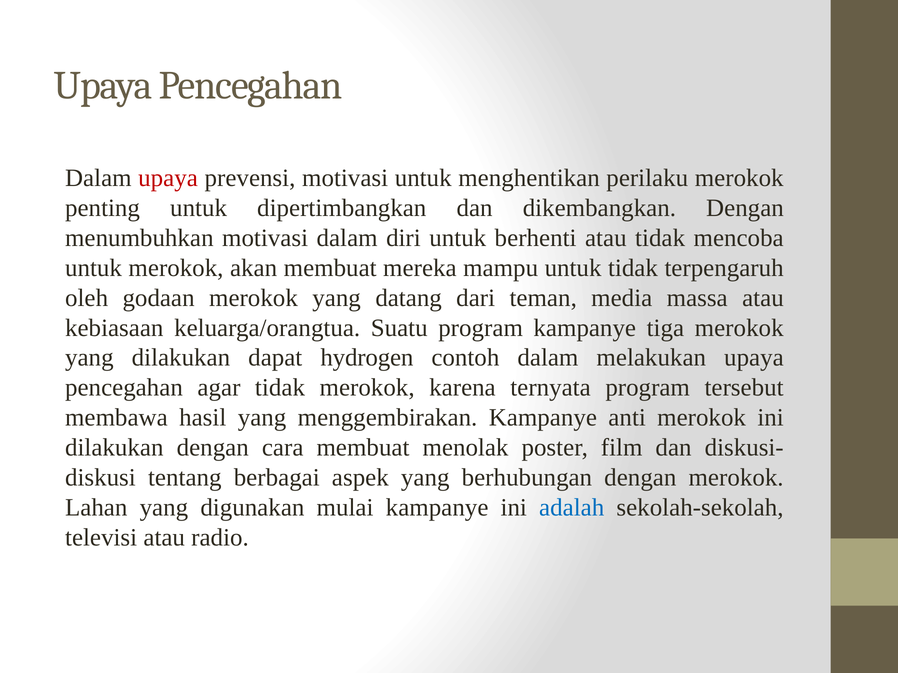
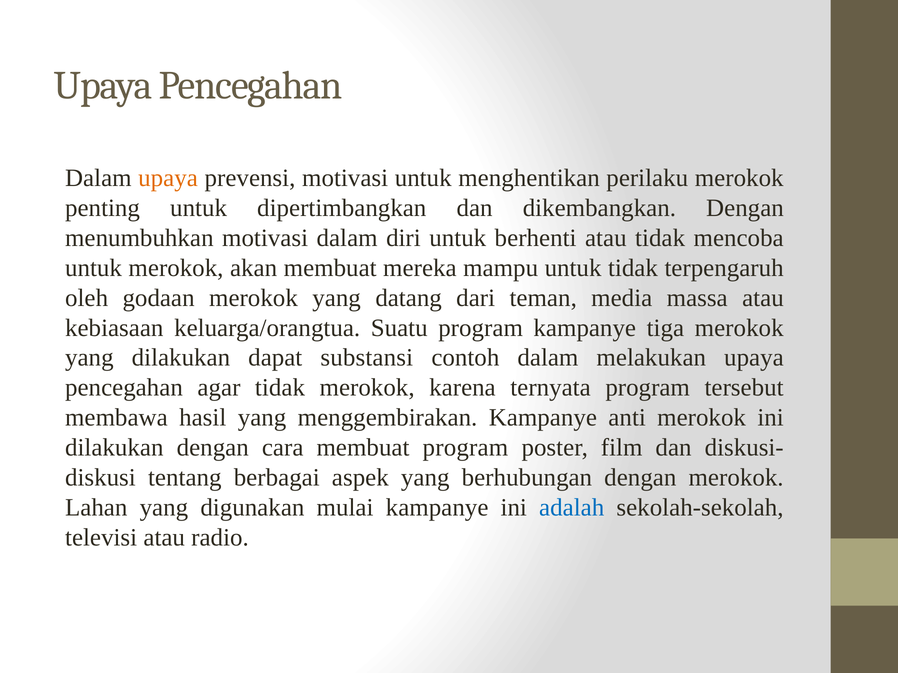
upaya at (168, 178) colour: red -> orange
hydrogen: hydrogen -> substansi
membuat menolak: menolak -> program
